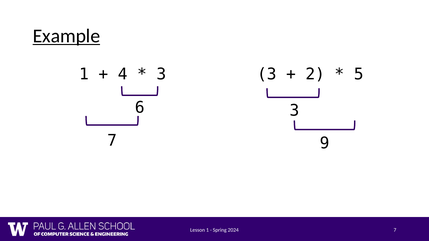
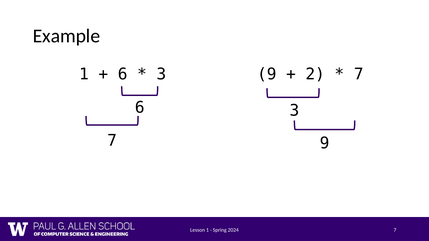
Example underline: present -> none
4 at (123, 74): 4 -> 6
3 at (267, 74): 3 -> 9
5 at (359, 74): 5 -> 7
